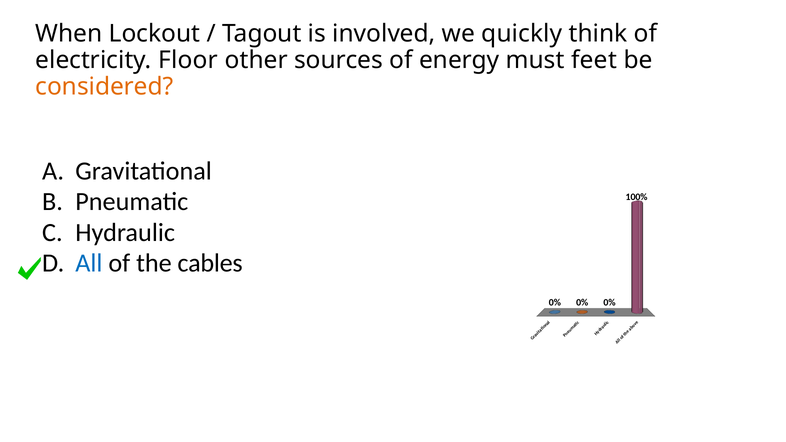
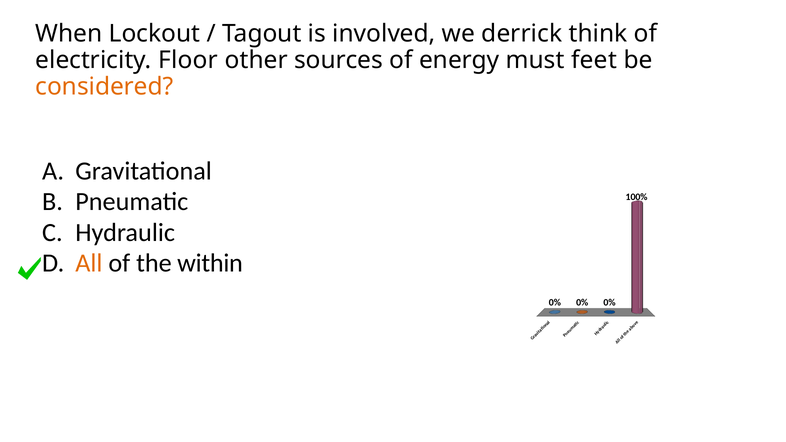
quickly: quickly -> derrick
All at (89, 263) colour: blue -> orange
cables: cables -> within
